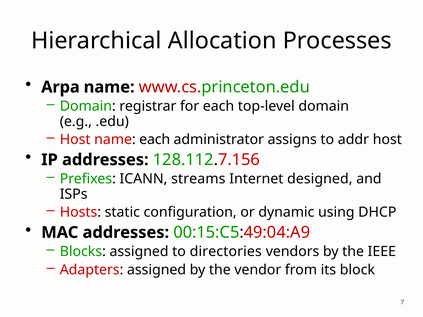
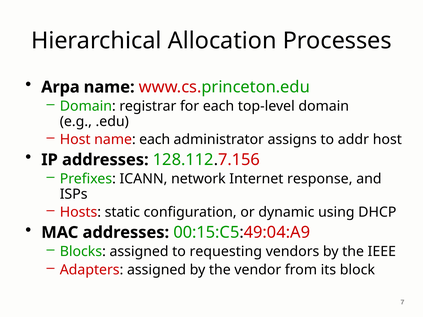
streams: streams -> network
designed: designed -> response
directories: directories -> requesting
